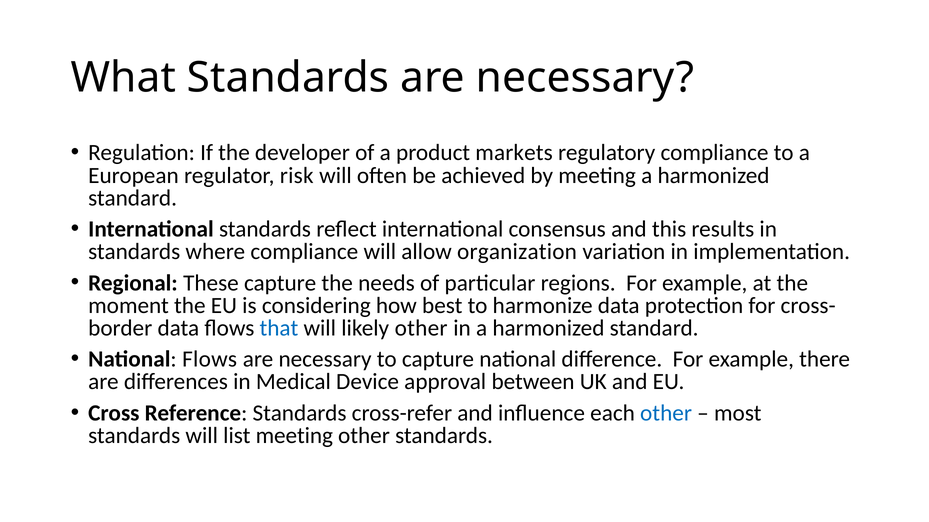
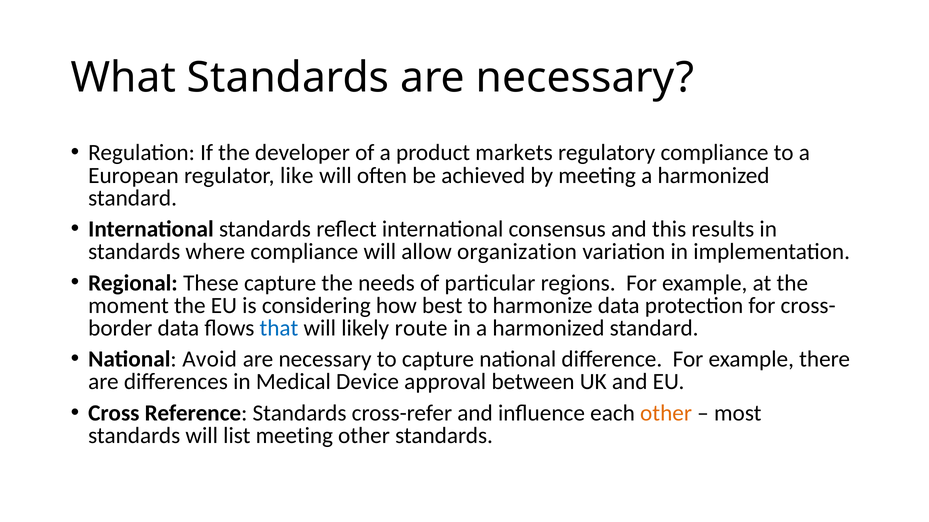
risk: risk -> like
likely other: other -> route
National Flows: Flows -> Avoid
other at (666, 414) colour: blue -> orange
